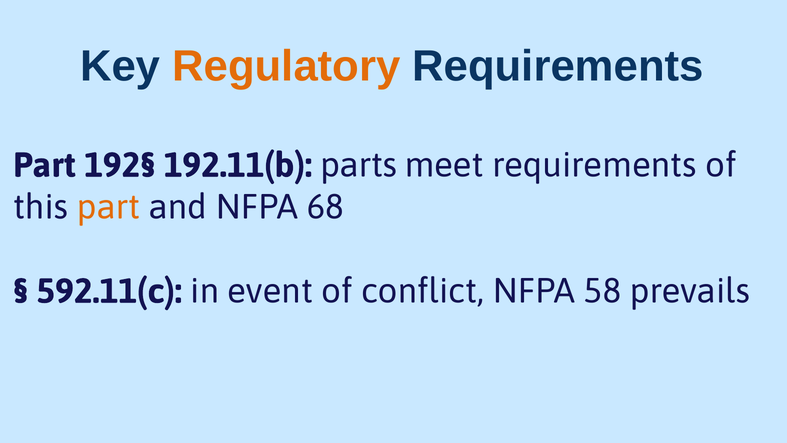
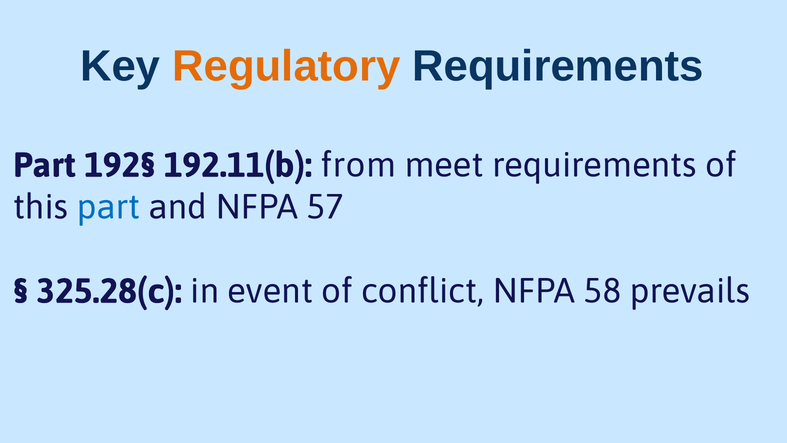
parts: parts -> from
part at (109, 207) colour: orange -> blue
68: 68 -> 57
592.11(c: 592.11(c -> 325.28(c
